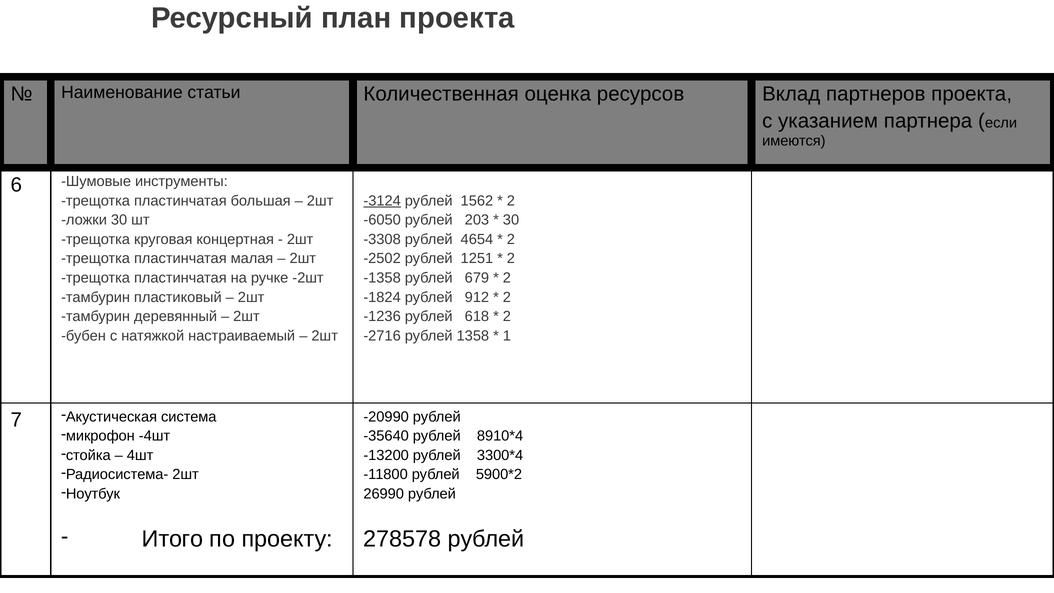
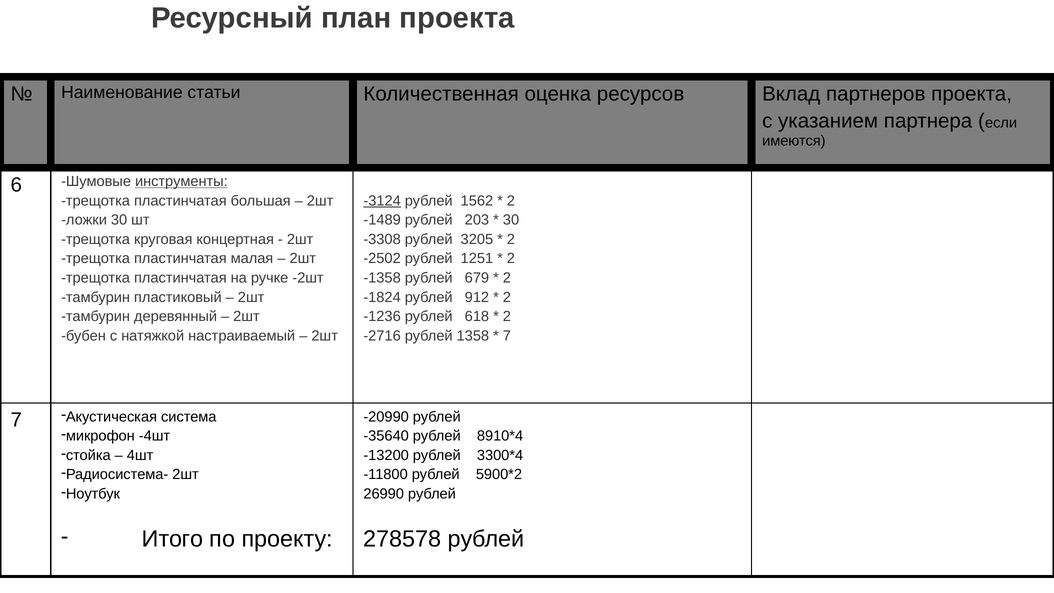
инструменты underline: none -> present
-6050: -6050 -> -1489
4654: 4654 -> 3205
1 at (507, 336): 1 -> 7
